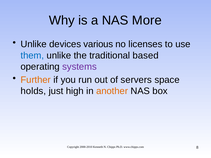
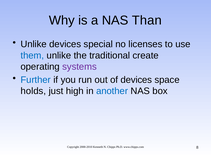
More: More -> Than
various: various -> special
based: based -> create
Further colour: orange -> blue
of servers: servers -> devices
another colour: orange -> blue
